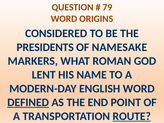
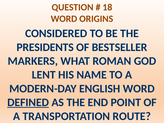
79: 79 -> 18
NAMESAKE: NAMESAKE -> BESTSELLER
ROUTE underline: present -> none
